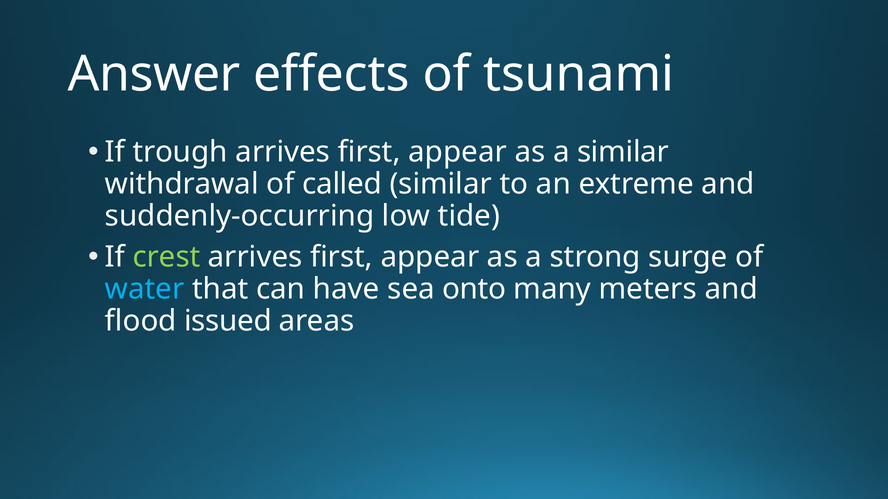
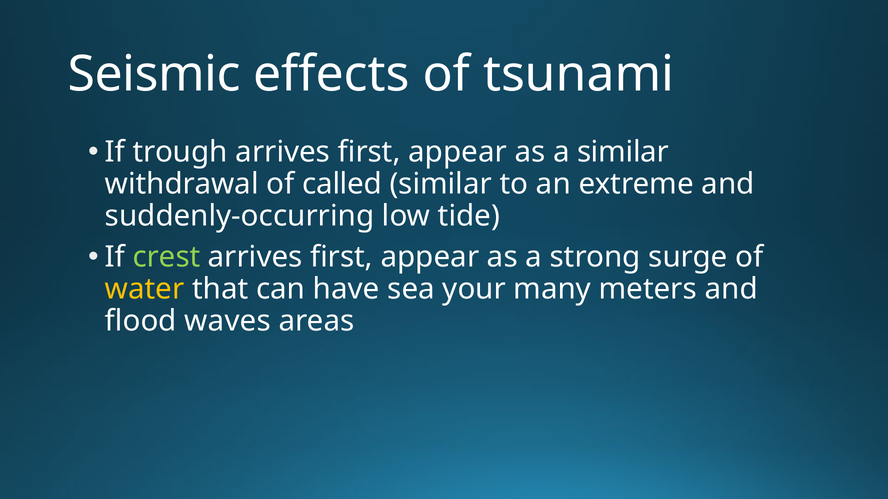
Answer: Answer -> Seismic
water colour: light blue -> yellow
onto: onto -> your
issued: issued -> waves
